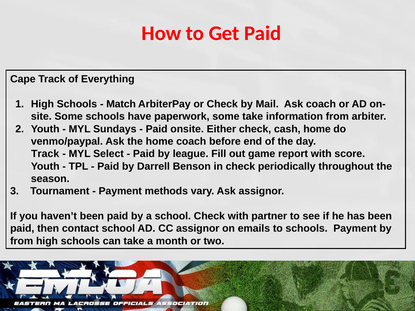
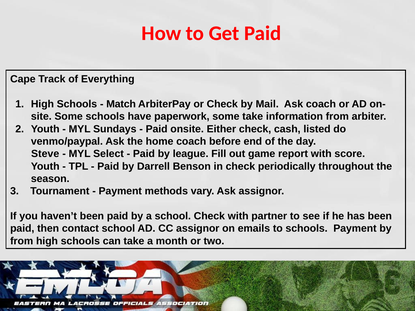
cash home: home -> listed
Track at (45, 154): Track -> Steve
